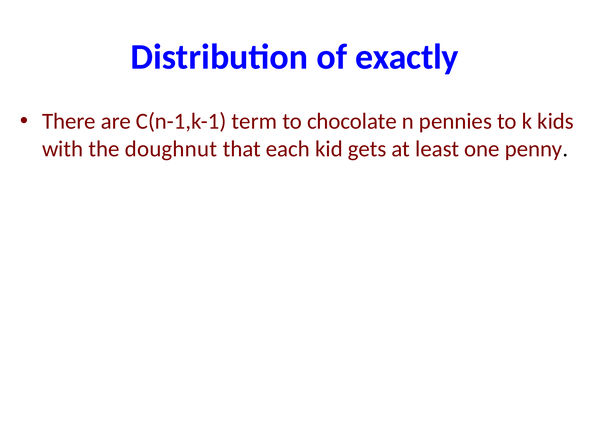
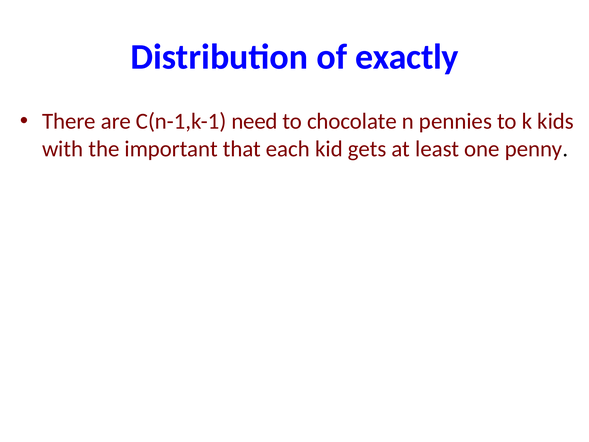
term: term -> need
doughnut: doughnut -> important
